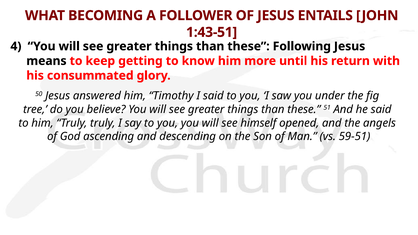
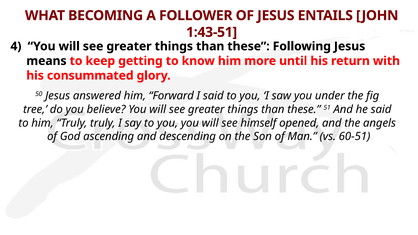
Timothy: Timothy -> Forward
59-51: 59-51 -> 60-51
